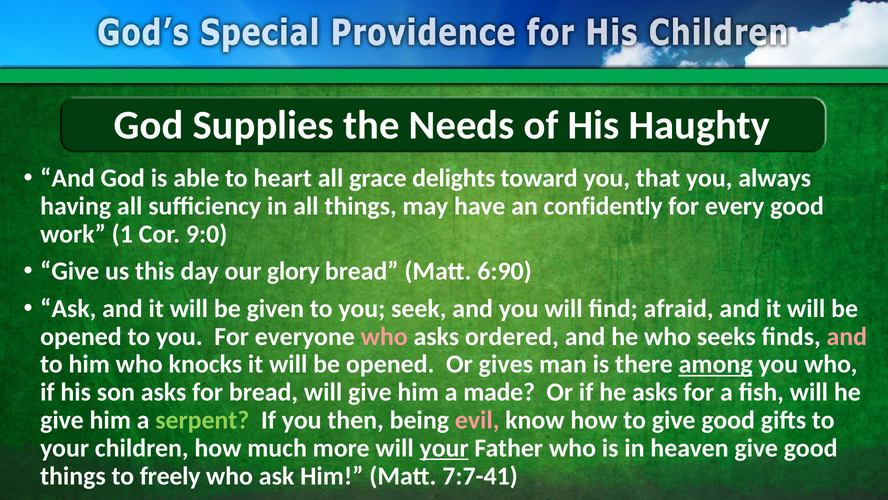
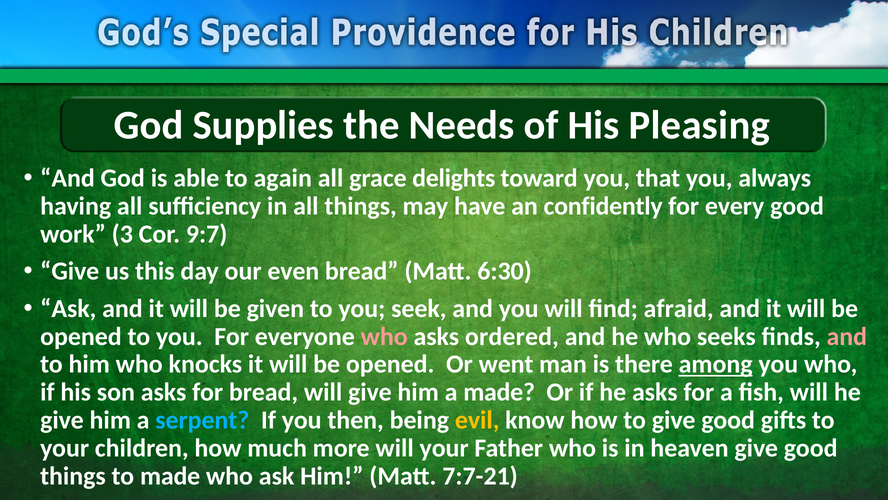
Haughty: Haughty -> Pleasing
heart: heart -> again
1: 1 -> 3
9:0: 9:0 -> 9:7
glory: glory -> even
6:90: 6:90 -> 6:30
gives: gives -> went
serpent colour: light green -> light blue
evil colour: pink -> yellow
your at (444, 448) underline: present -> none
to freely: freely -> made
7:7-41: 7:7-41 -> 7:7-21
